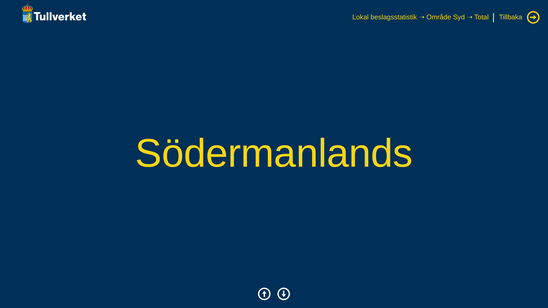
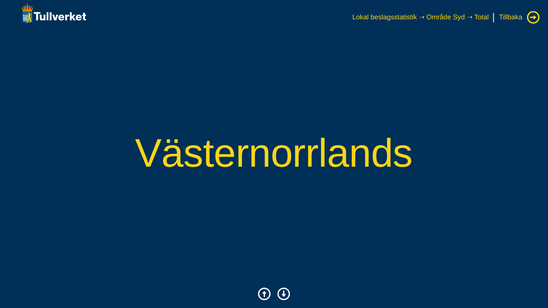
Södermanlands: Södermanlands -> Västernorrlands
